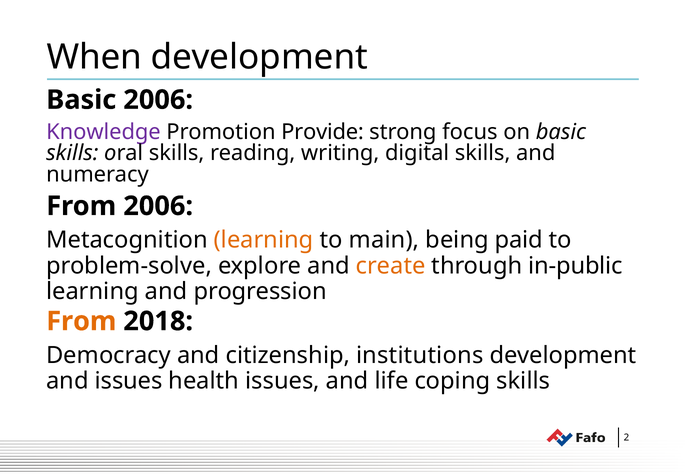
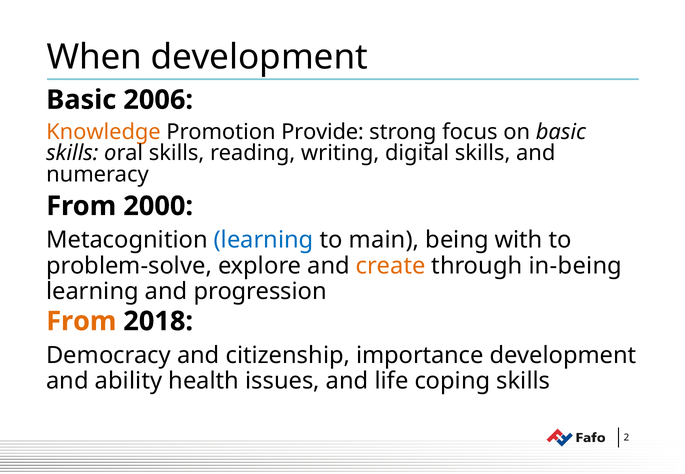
Knowledge colour: purple -> orange
From 2006: 2006 -> 2000
learning at (264, 240) colour: orange -> blue
paid: paid -> with
in-public: in-public -> in-being
institutions: institutions -> importance
and issues: issues -> ability
